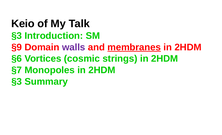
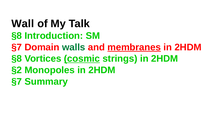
Keio: Keio -> Wall
§3 at (17, 36): §3 -> §8
§9 at (17, 47): §9 -> §7
walls colour: purple -> green
§6 at (17, 59): §6 -> §8
cosmic underline: none -> present
§7: §7 -> §2
§3 at (17, 82): §3 -> §7
